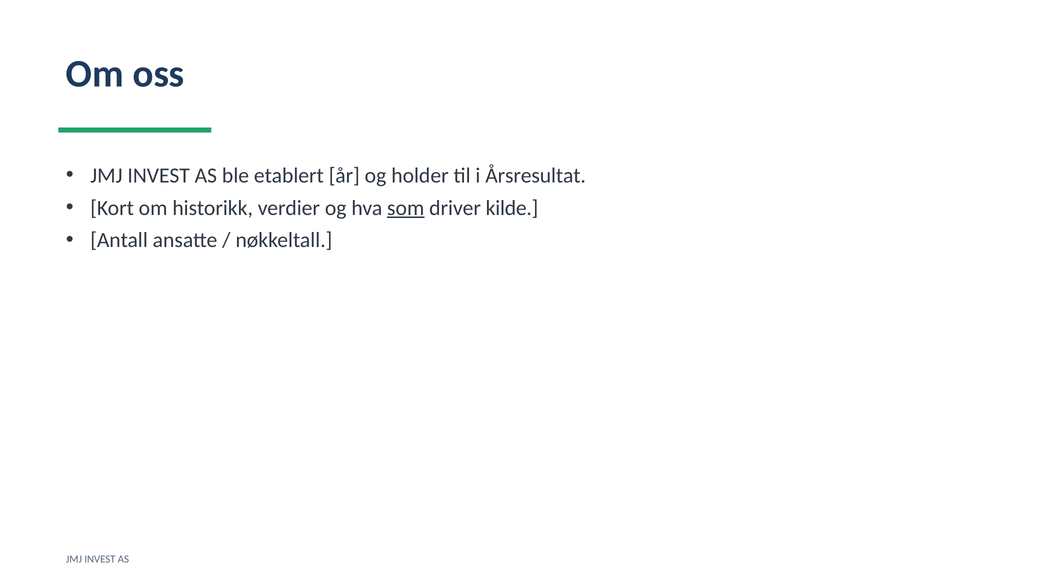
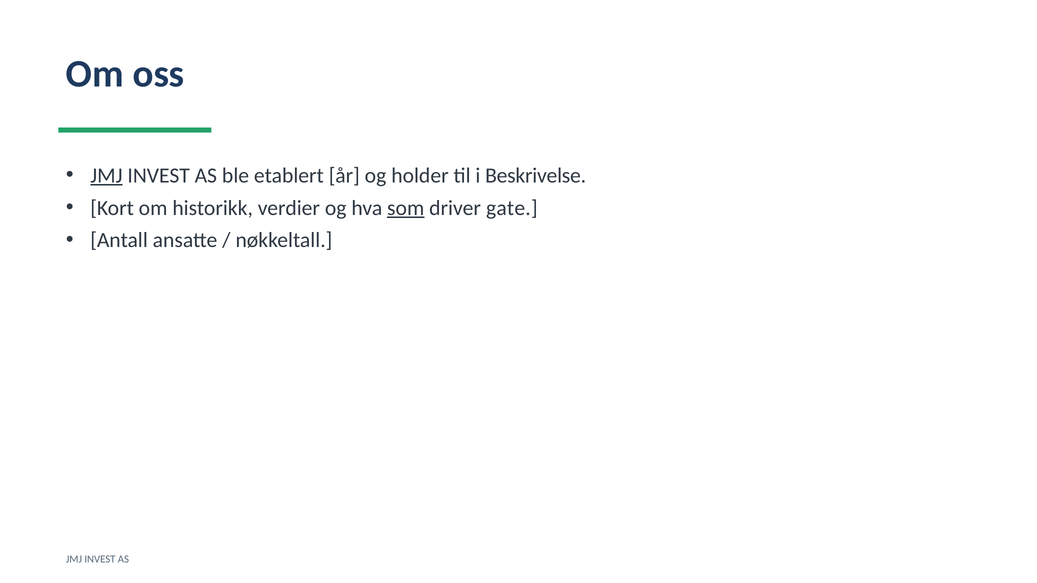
JMJ at (106, 176) underline: none -> present
Årsresultat: Årsresultat -> Beskrivelse
kilde: kilde -> gate
